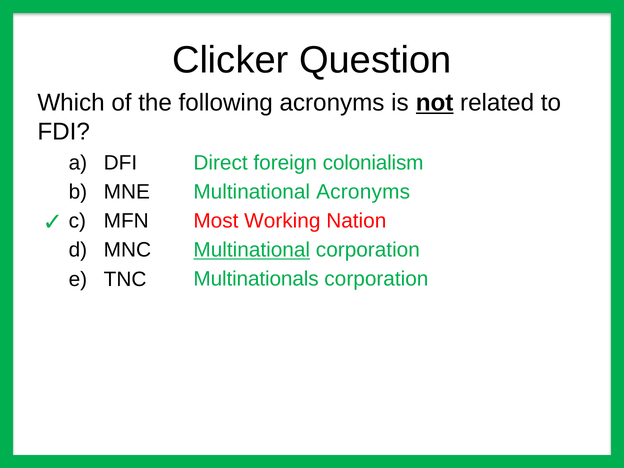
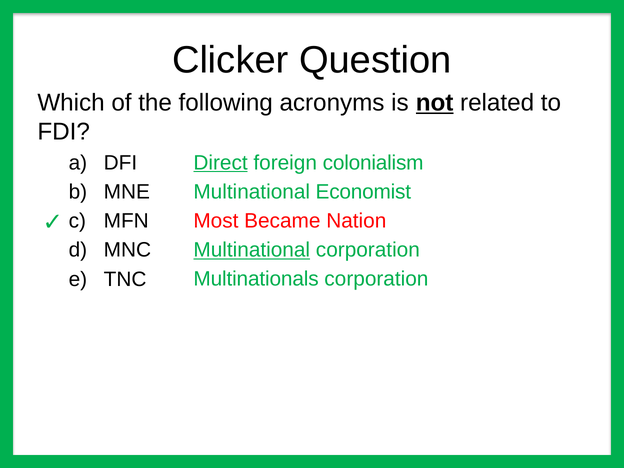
Direct underline: none -> present
Multinational Acronyms: Acronyms -> Economist
Working: Working -> Became
